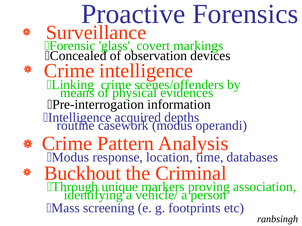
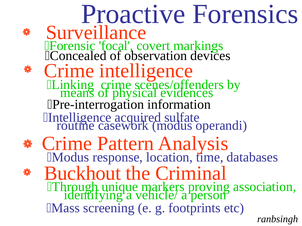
glass: glass -> focal
depths: depths -> sulfate
